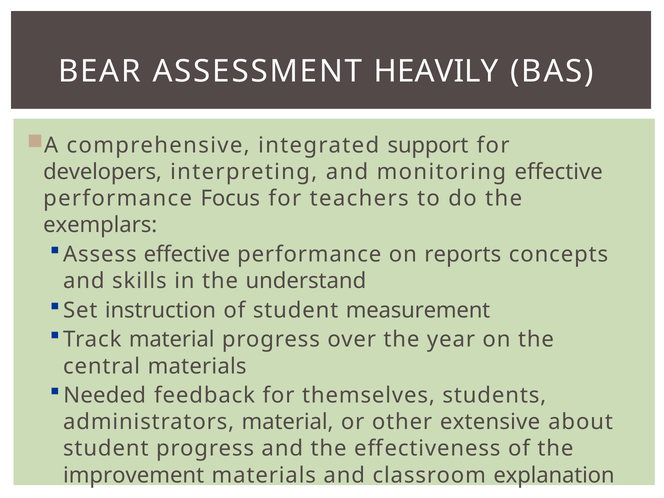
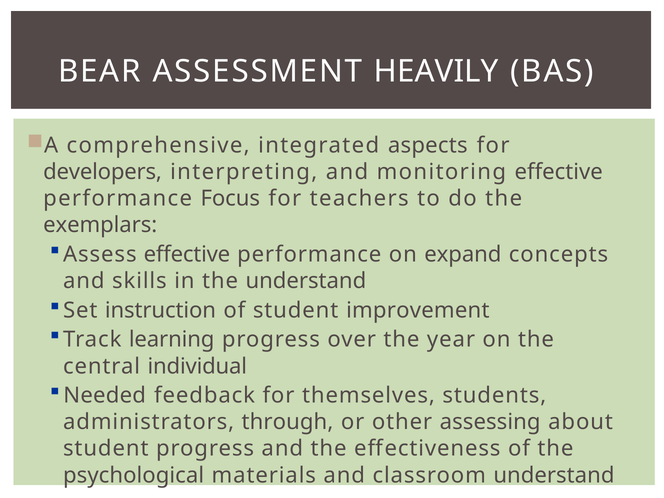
support: support -> aspects
reports: reports -> expand
measurement: measurement -> improvement
Track material: material -> learning
central materials: materials -> individual
administrators material: material -> through
extensive: extensive -> assessing
improvement: improvement -> psychological
classroom explanation: explanation -> understand
